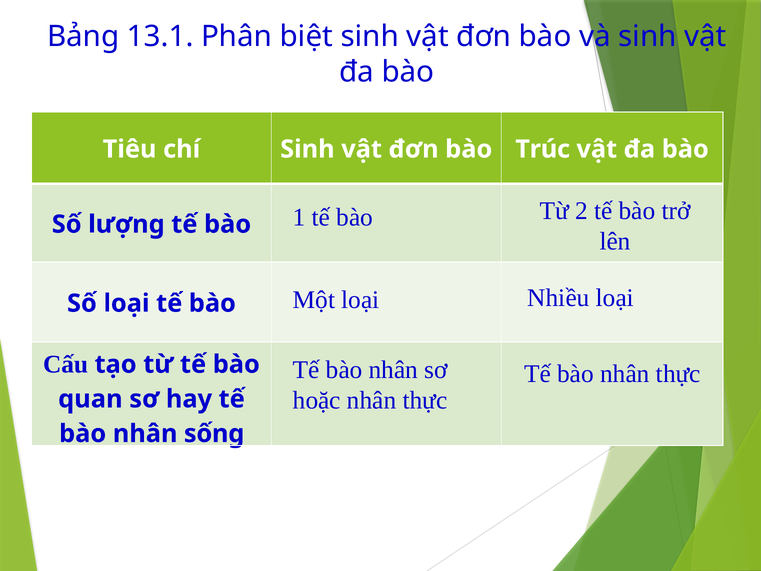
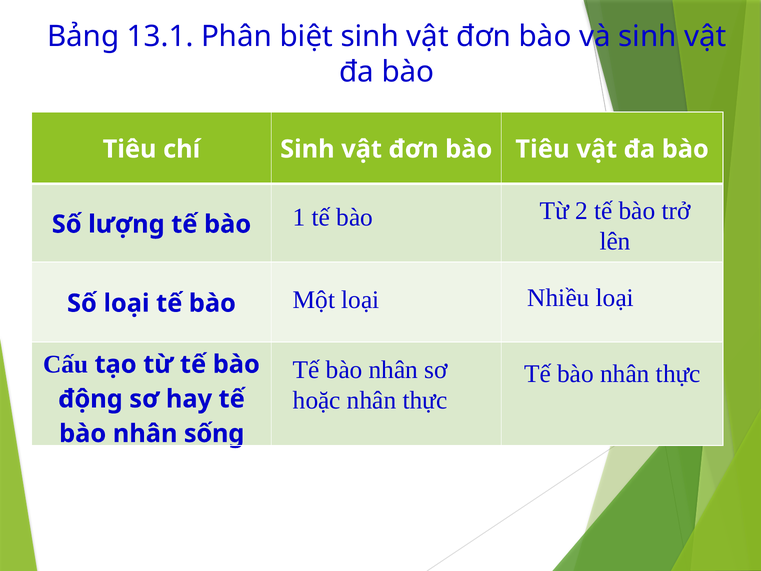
đơn bào Trúc: Trúc -> Tiêu
quan: quan -> động
